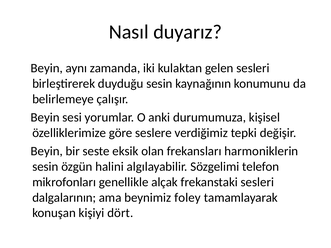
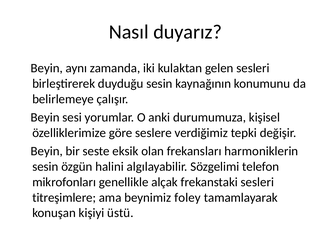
dalgalarının: dalgalarının -> titreşimlere
dört: dört -> üstü
